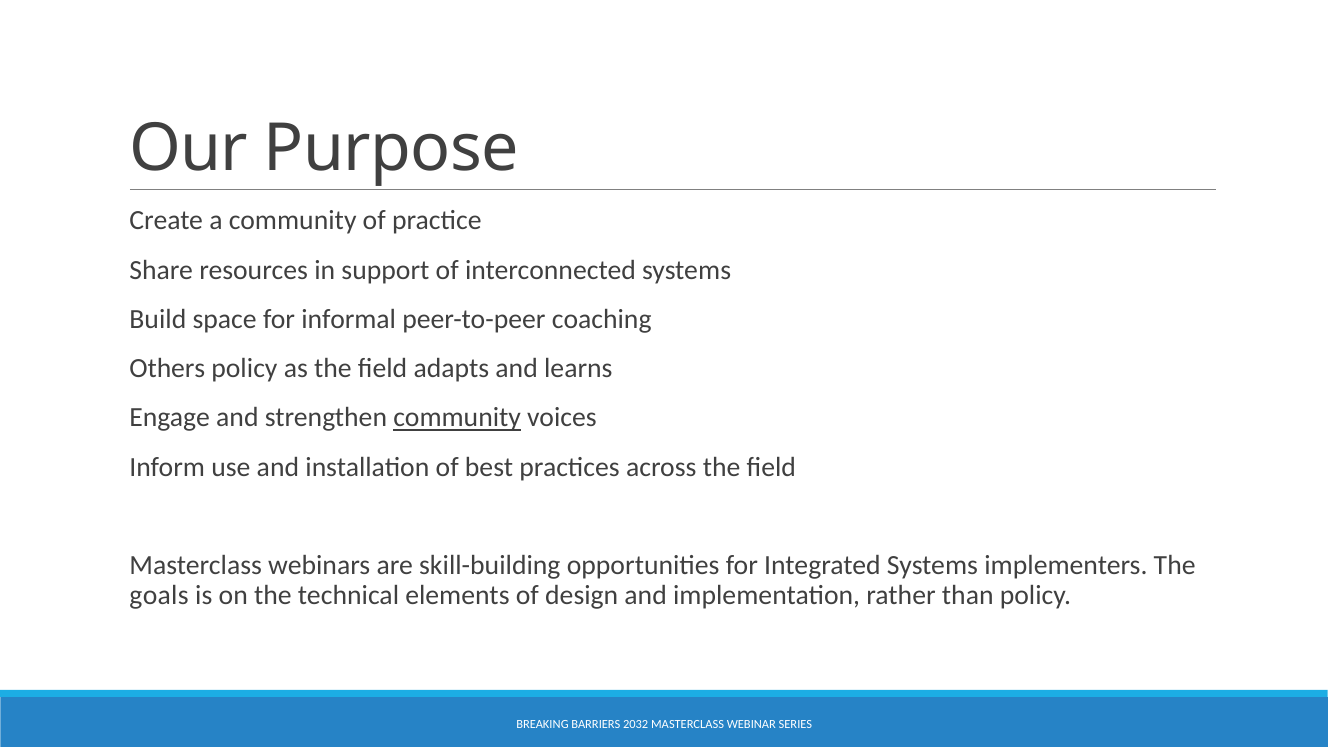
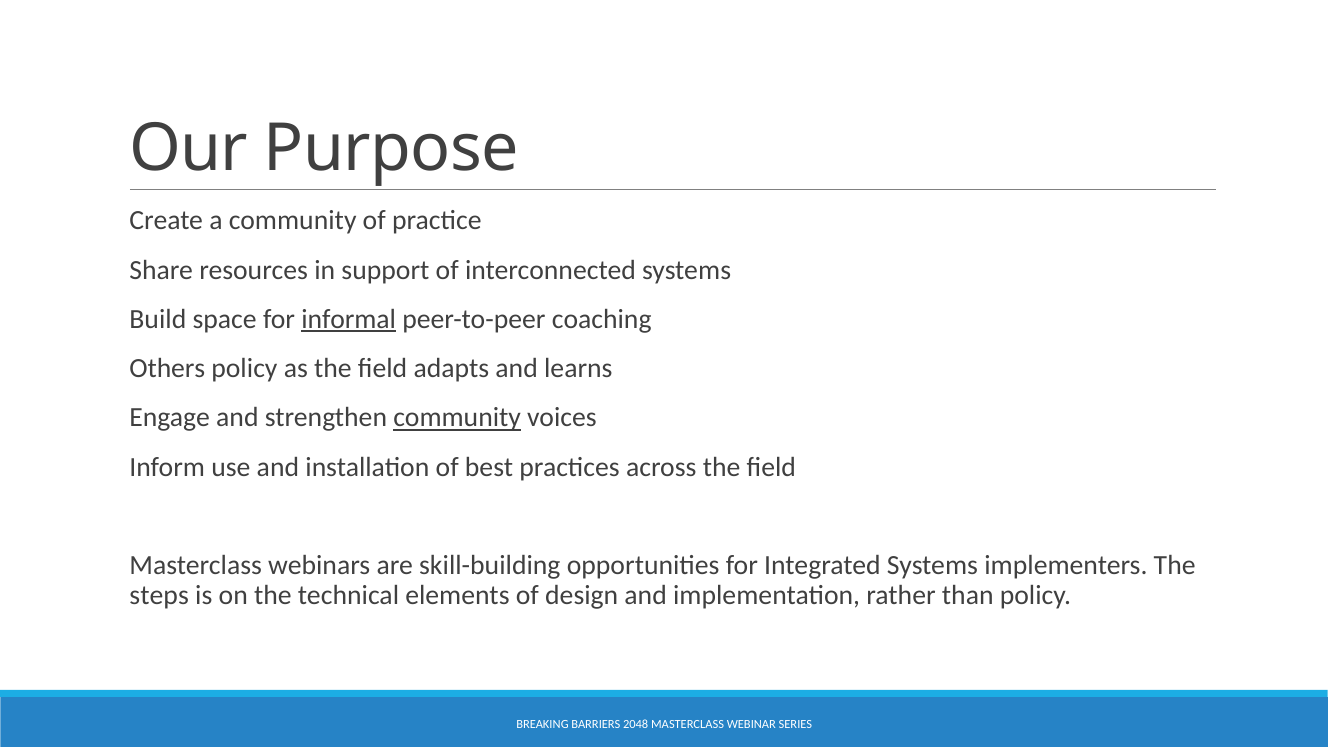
informal underline: none -> present
goals: goals -> steps
2032: 2032 -> 2048
